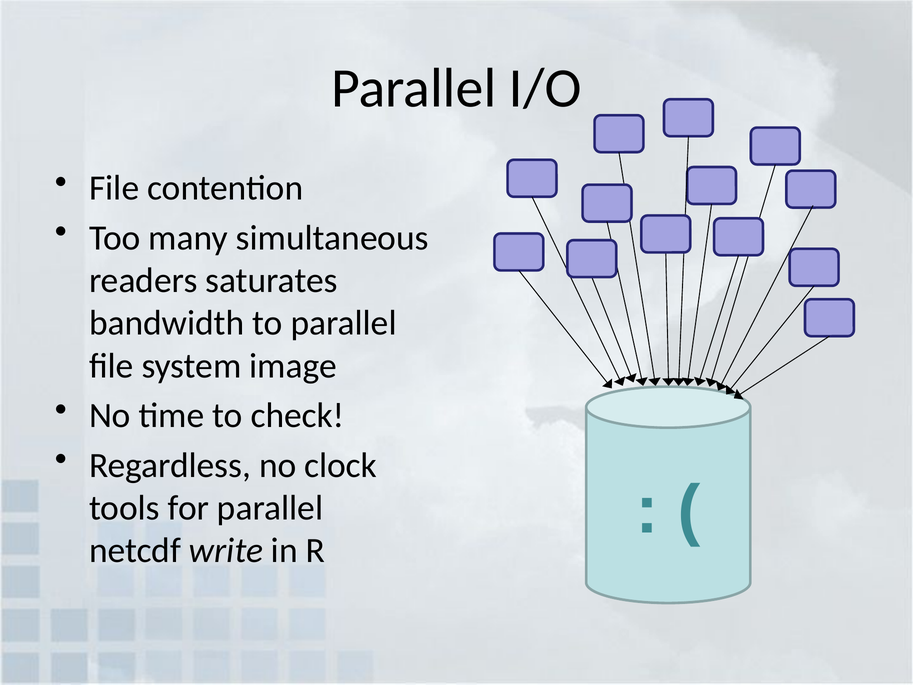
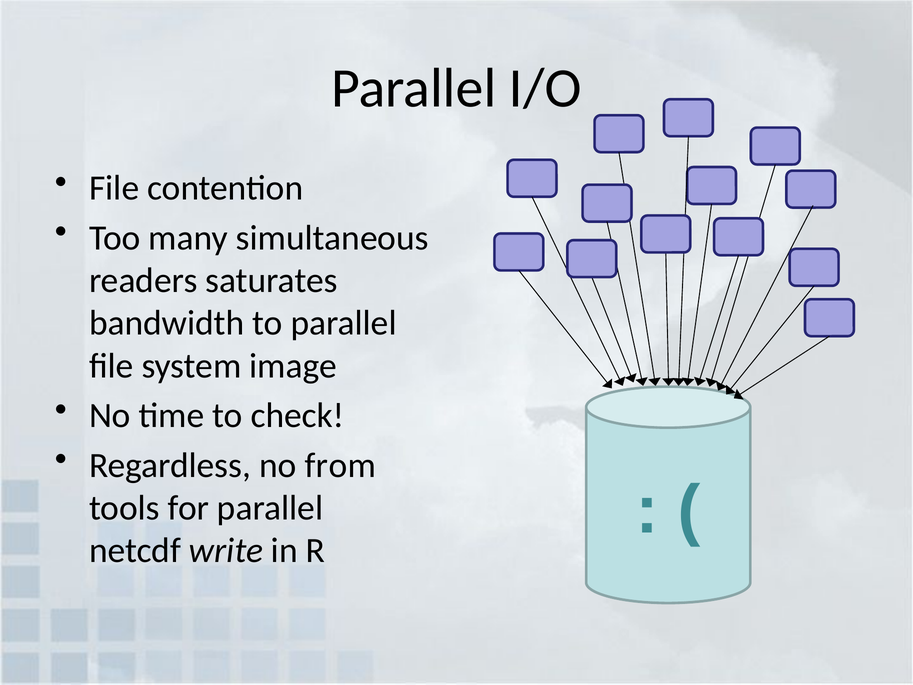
clock: clock -> from
